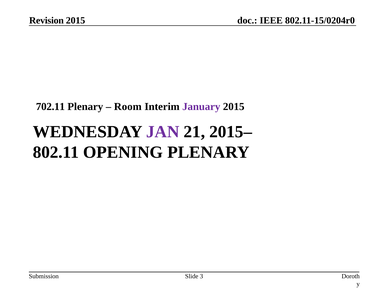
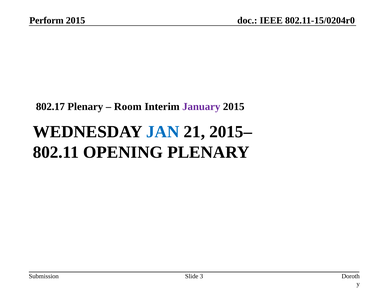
Revision: Revision -> Perform
702.11: 702.11 -> 802.17
JAN colour: purple -> blue
